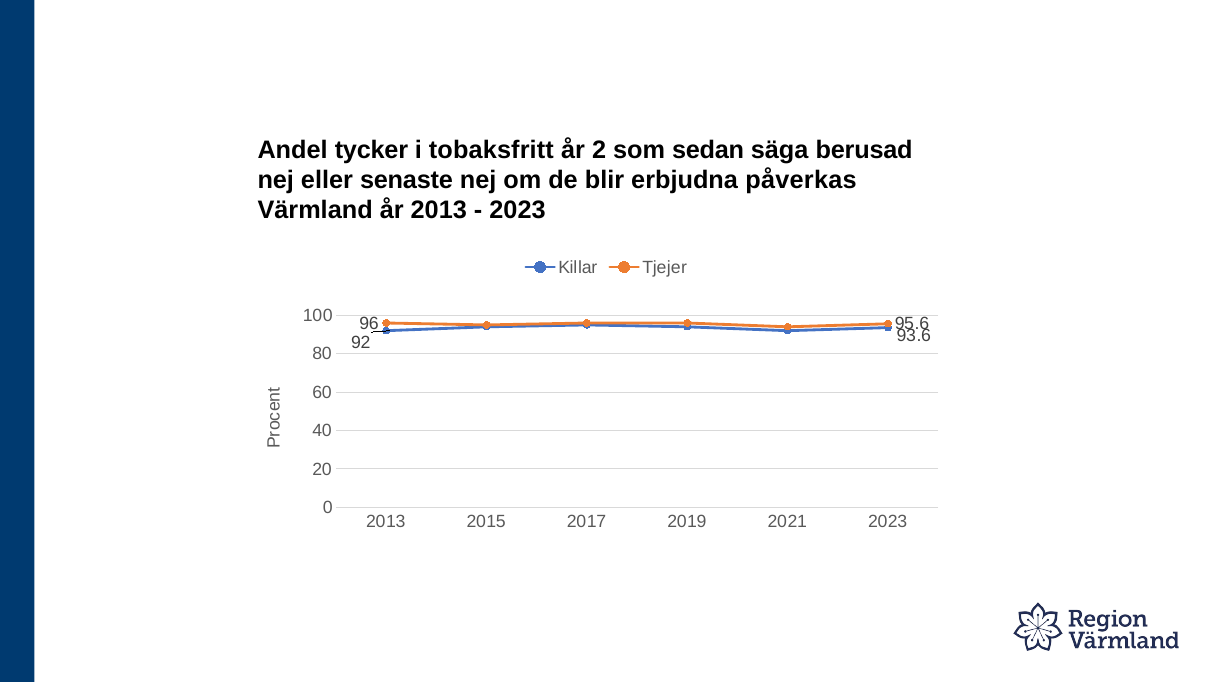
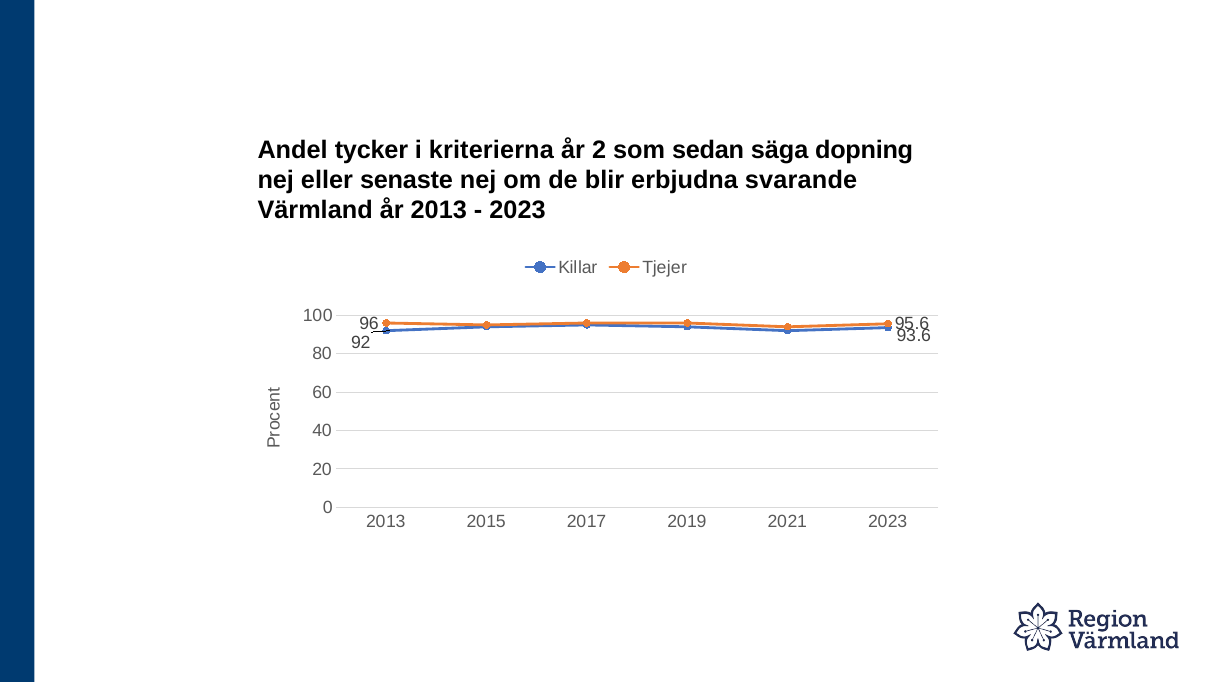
tobaksfritt: tobaksfritt -> kriterierna
berusad: berusad -> dopning
påverkas: påverkas -> svarande
